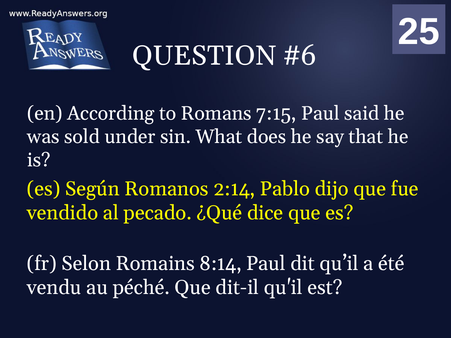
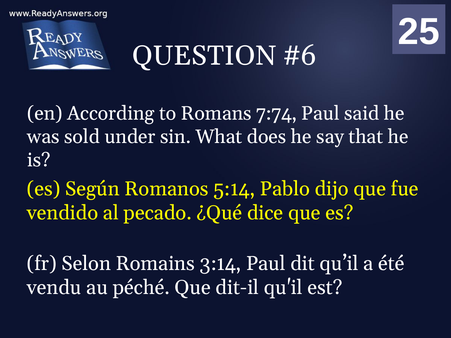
7:15: 7:15 -> 7:74
2:14: 2:14 -> 5:14
8:14: 8:14 -> 3:14
